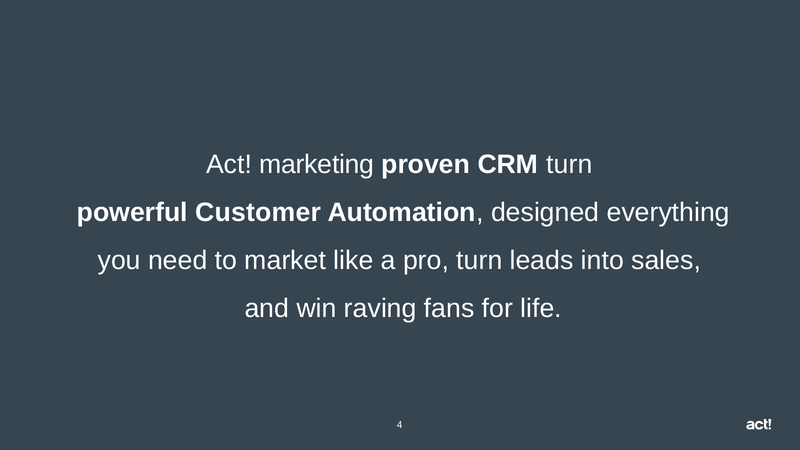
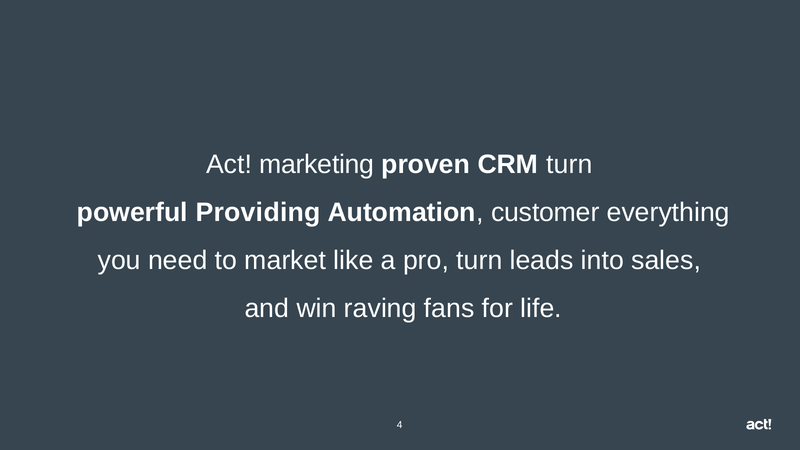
Customer: Customer -> Providing
designed: designed -> customer
